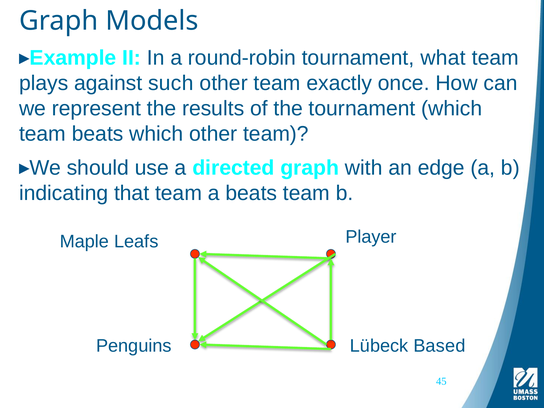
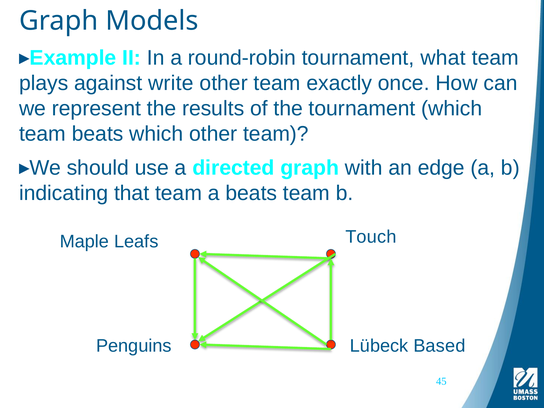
such: such -> write
Player: Player -> Touch
